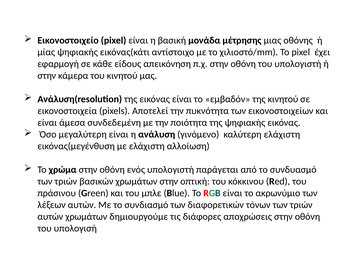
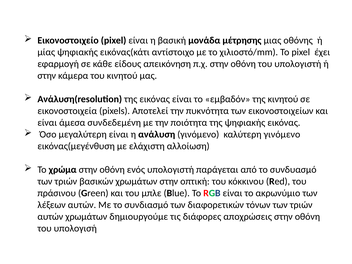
καλύτερη ελάχιστη: ελάχιστη -> γινόμενο
